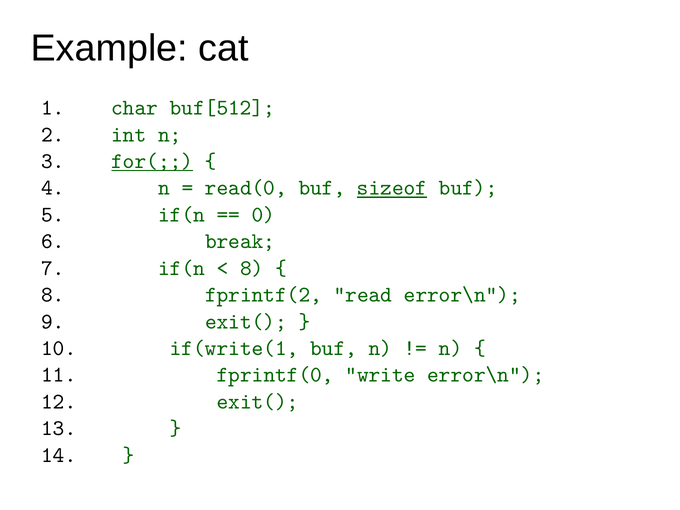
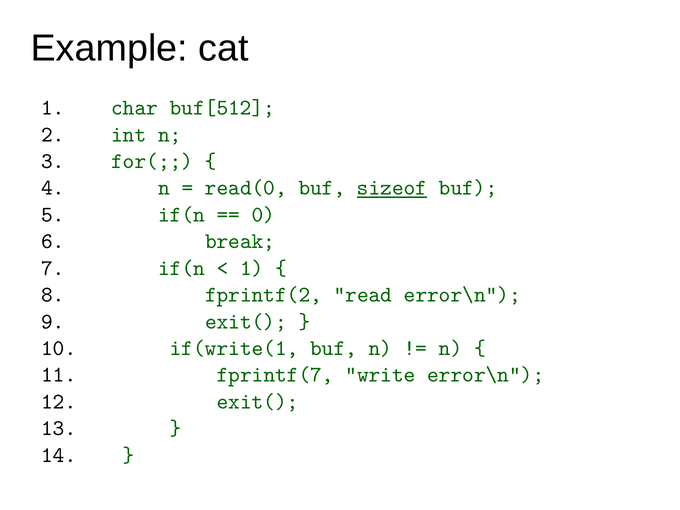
for( underline: present -> none
8 at (252, 268): 8 -> 1
fprintf(0: fprintf(0 -> fprintf(7
